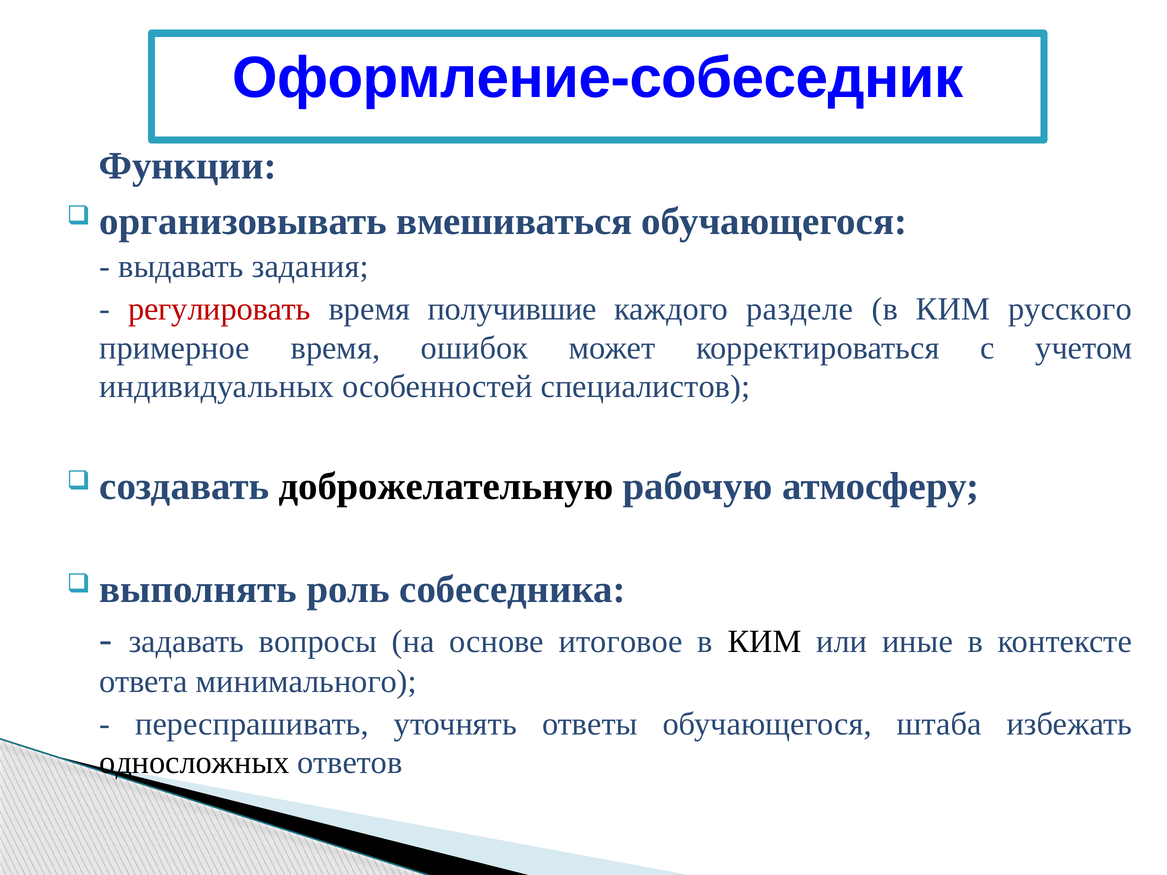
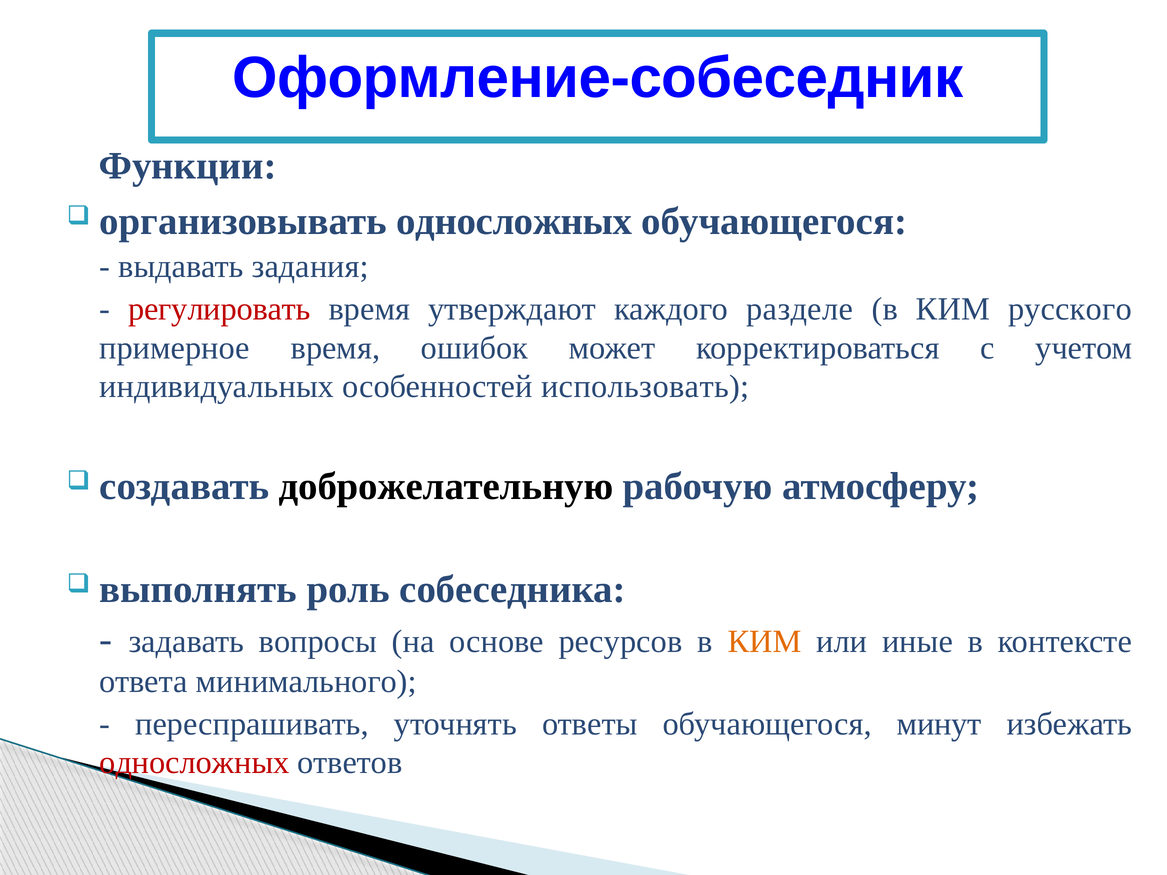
организовывать вмешиваться: вмешиваться -> односложных
получившие: получившие -> утверждают
специалистов: специалистов -> использовать
итоговое: итоговое -> ресурсов
КИМ at (765, 642) colour: black -> orange
штаба: штаба -> минут
односложных at (194, 763) colour: black -> red
